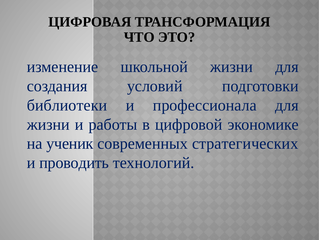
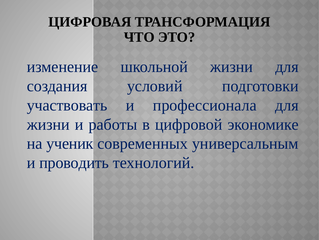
библиотеки: библиотеки -> участвовать
стратегических: стратегических -> универсальным
